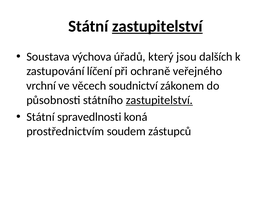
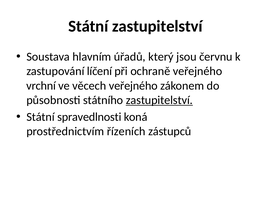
zastupitelství at (157, 26) underline: present -> none
výchova: výchova -> hlavním
dalších: dalších -> červnu
věcech soudnictví: soudnictví -> veřejného
soudem: soudem -> řízeních
